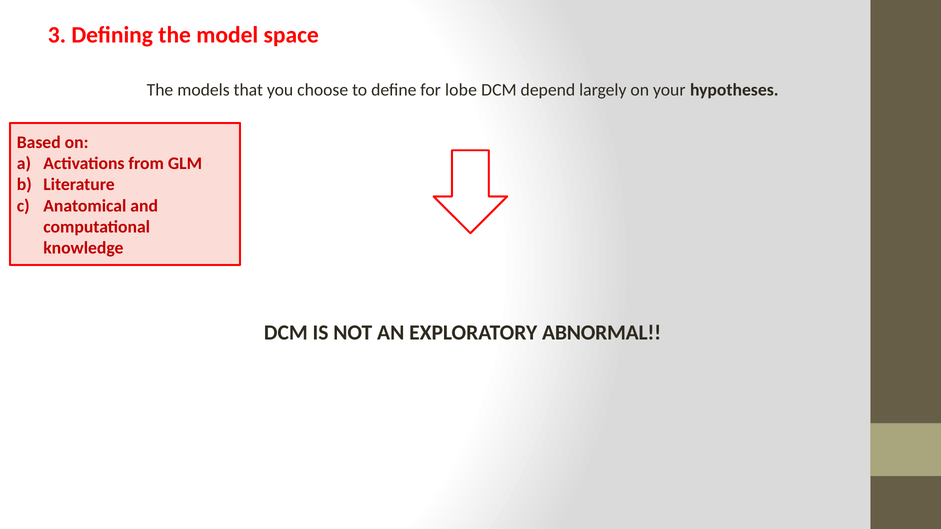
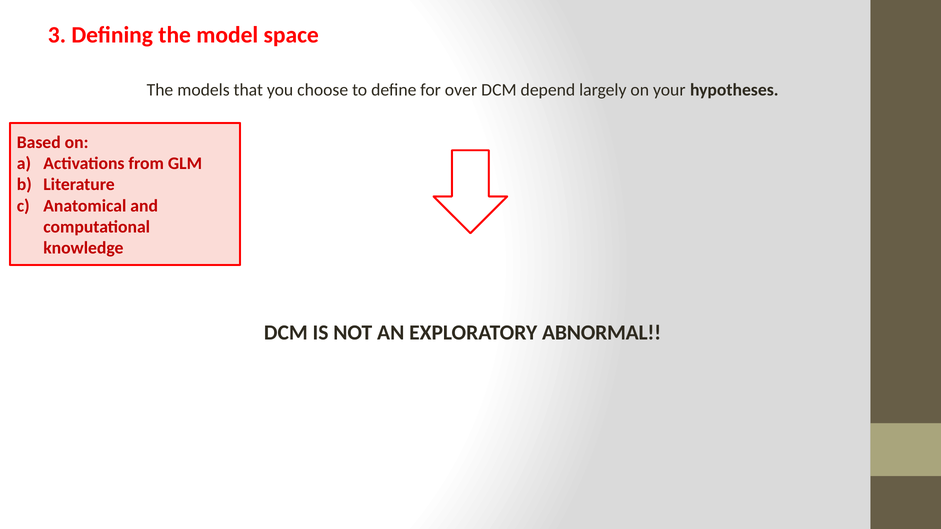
lobe: lobe -> over
